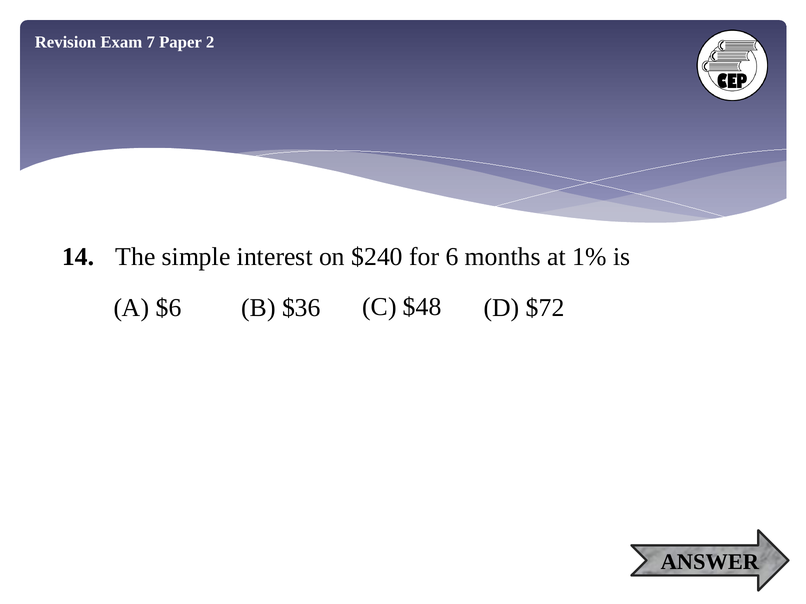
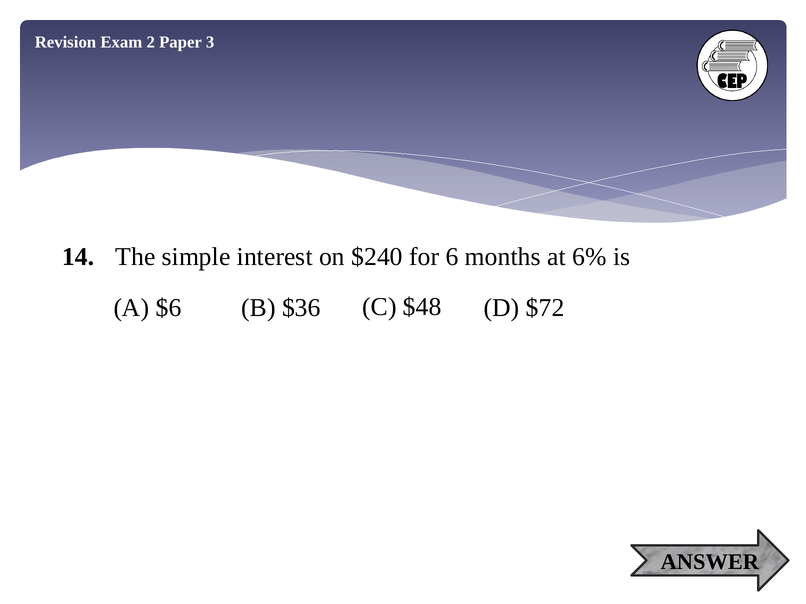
7: 7 -> 2
2: 2 -> 3
1%: 1% -> 6%
